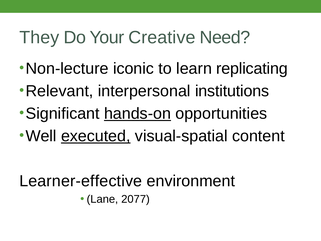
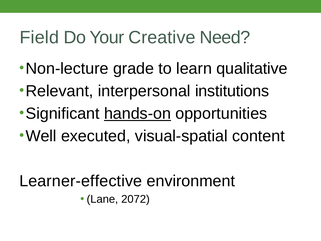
They: They -> Field
iconic: iconic -> grade
replicating: replicating -> qualitative
executed underline: present -> none
2077: 2077 -> 2072
